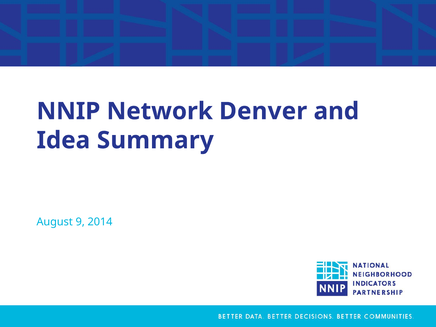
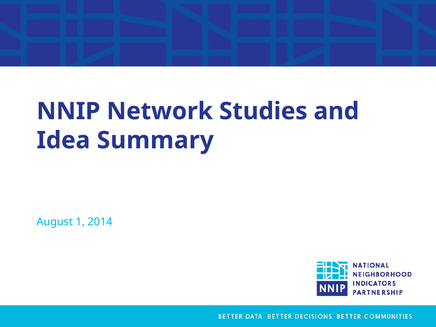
Denver: Denver -> Studies
9: 9 -> 1
